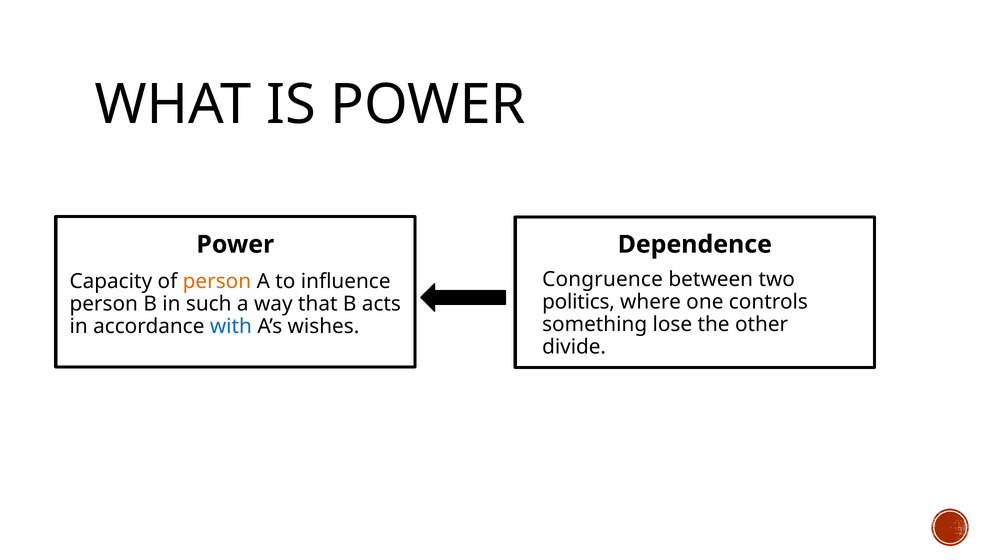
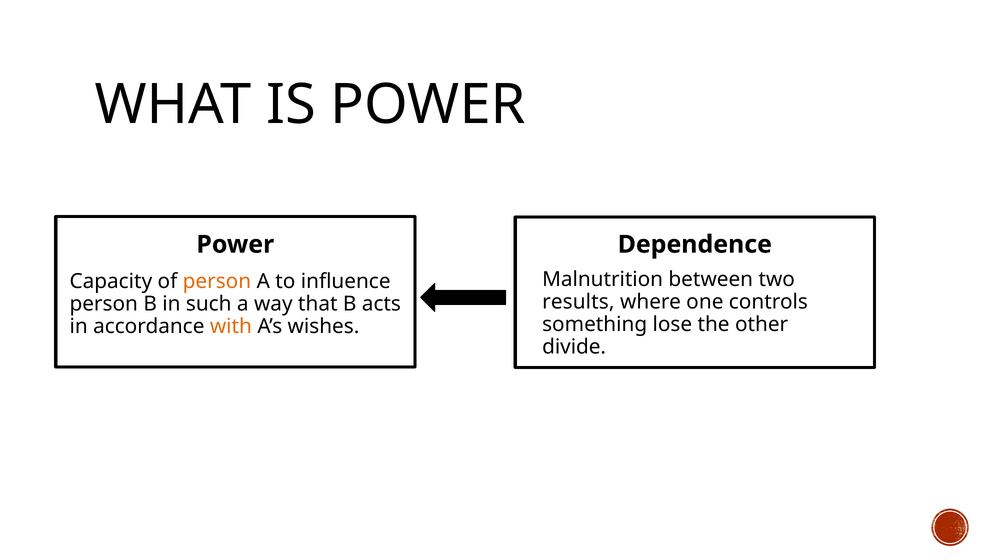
Congruence: Congruence -> Malnutrition
politics: politics -> results
with colour: blue -> orange
